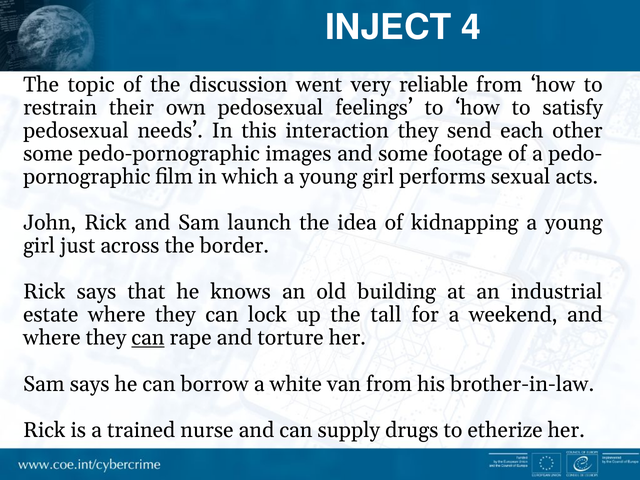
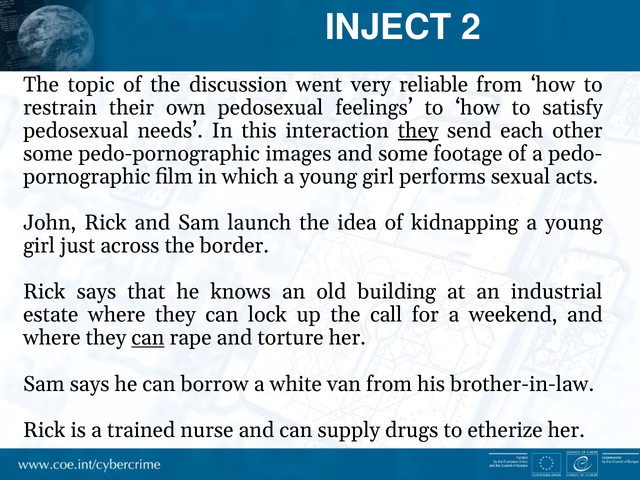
4: 4 -> 2
they at (418, 131) underline: none -> present
tall: tall -> call
